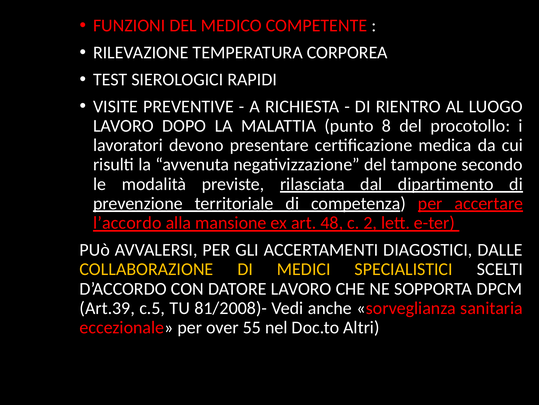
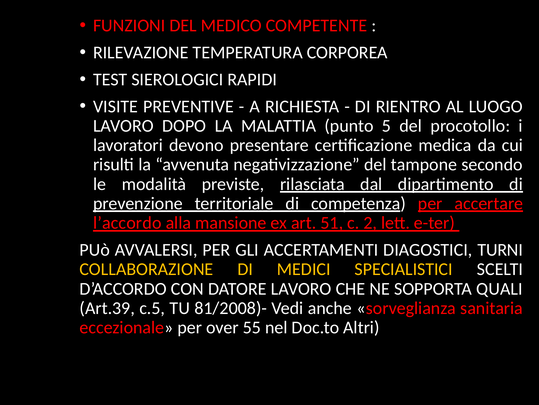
8: 8 -> 5
48: 48 -> 51
DALLE: DALLE -> TURNI
DPCM: DPCM -> QUALI
